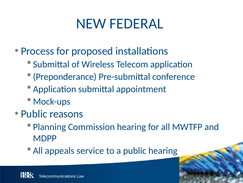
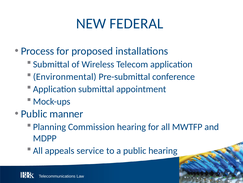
Preponderance: Preponderance -> Environmental
reasons: reasons -> manner
